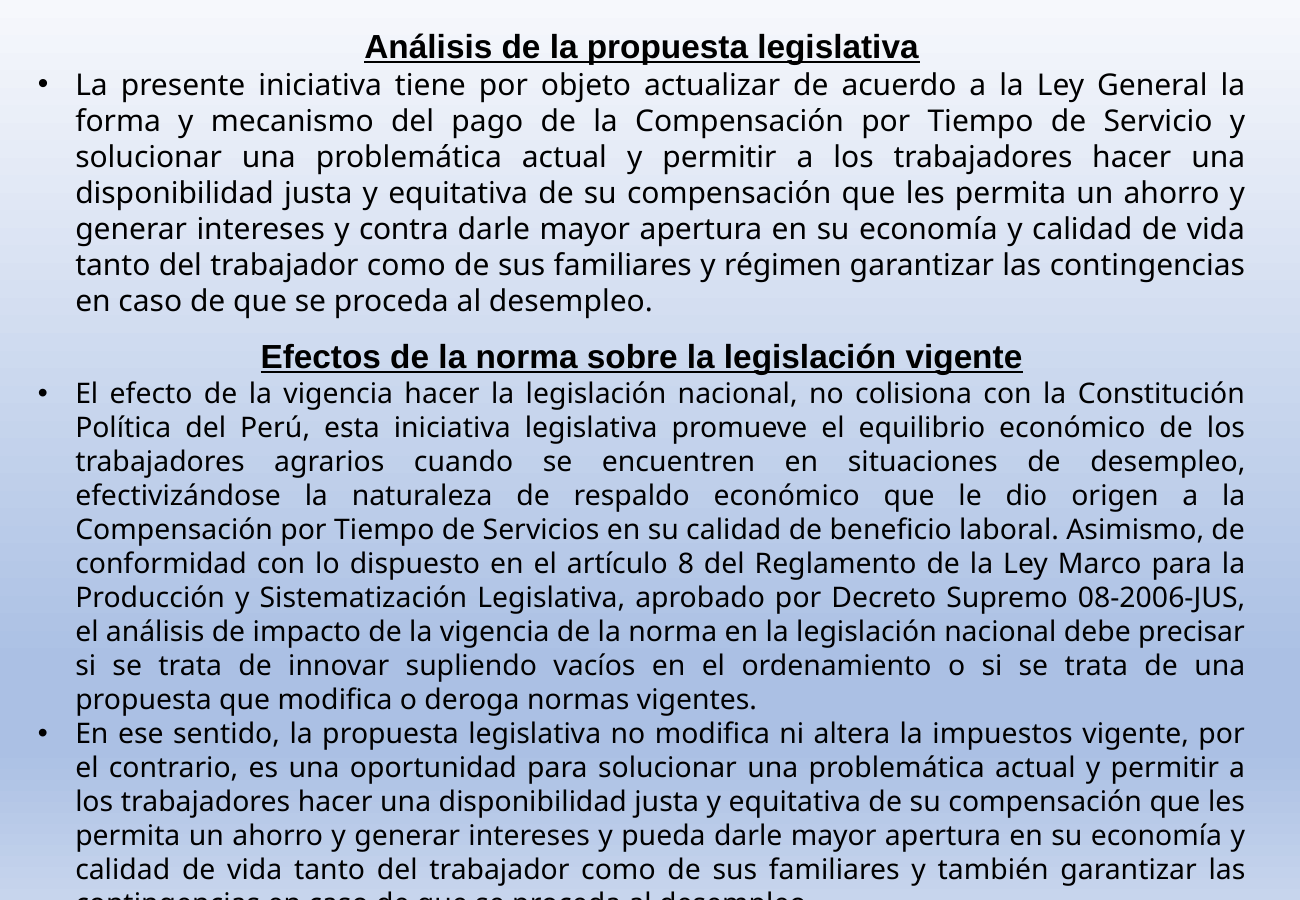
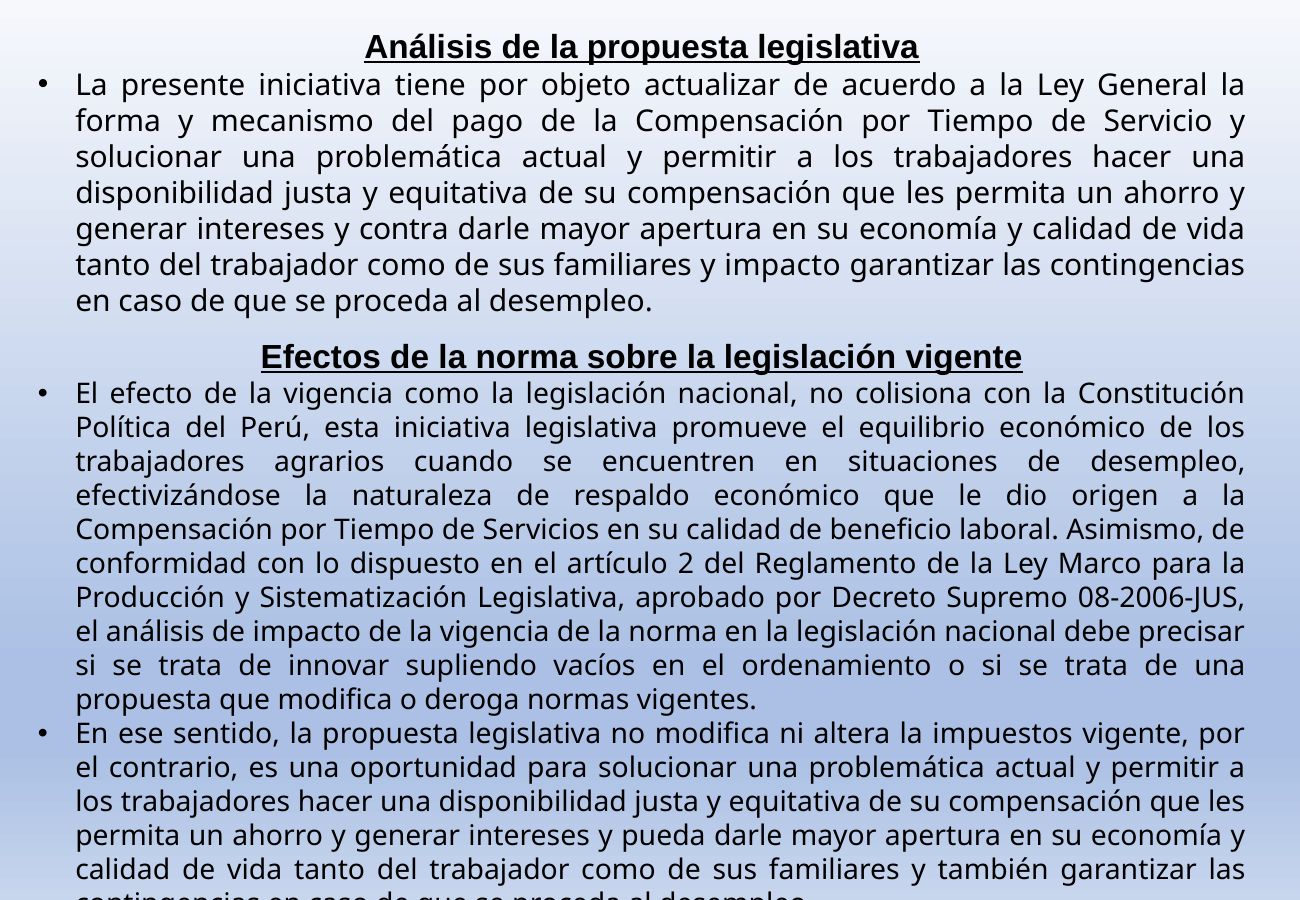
y régimen: régimen -> impacto
vigencia hacer: hacer -> como
8: 8 -> 2
